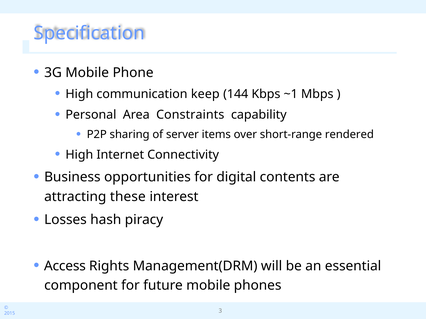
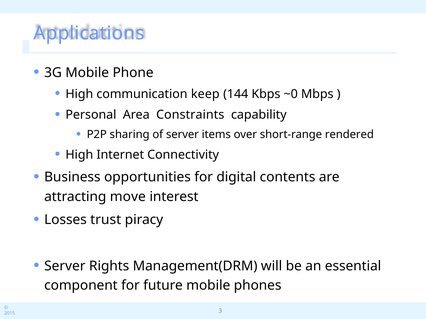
Specification: Specification -> Applications
~1: ~1 -> ~0
these: these -> move
hash: hash -> trust
Access at (65, 266): Access -> Server
